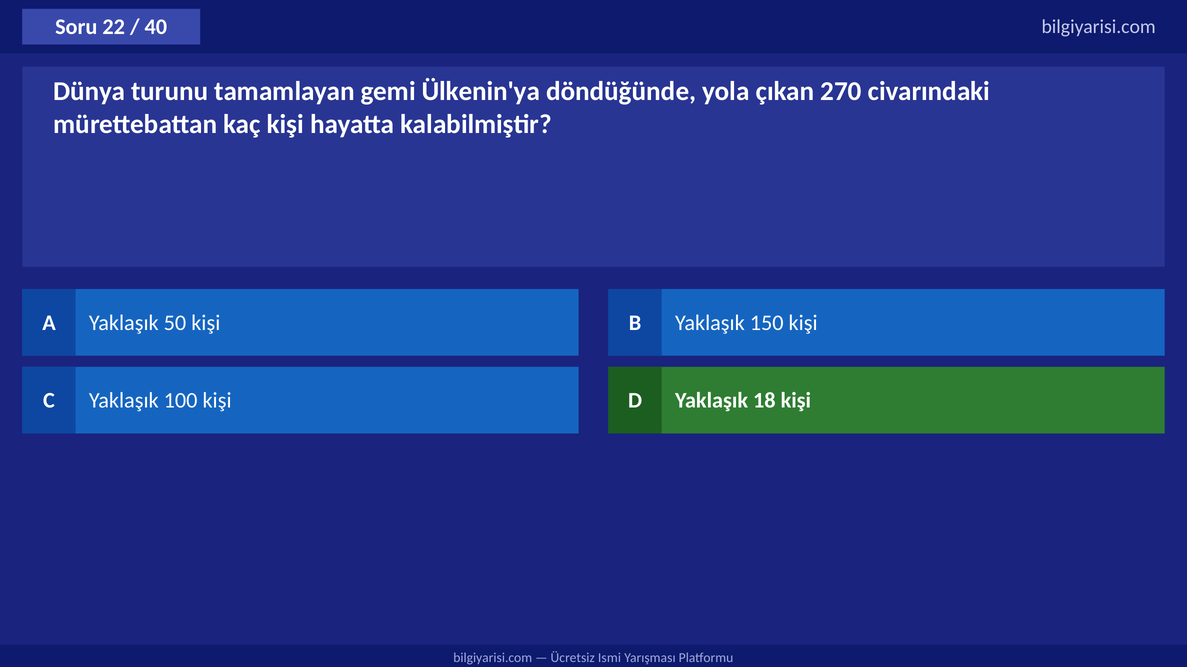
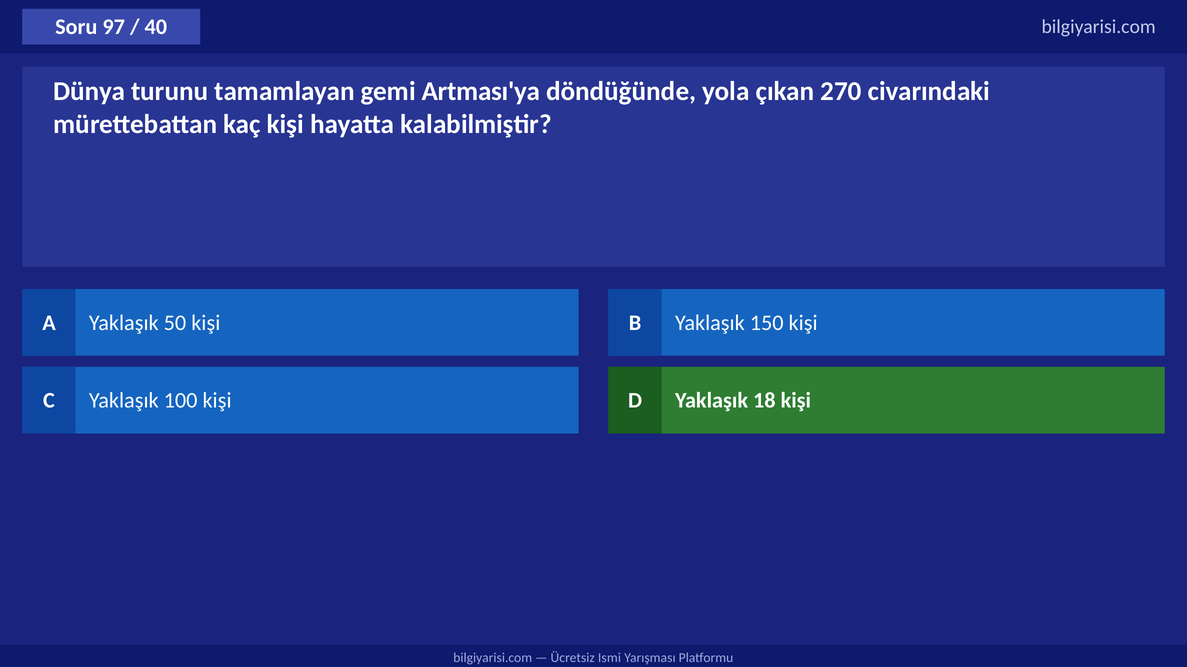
22: 22 -> 97
Ülkenin'ya: Ülkenin'ya -> Artması'ya
